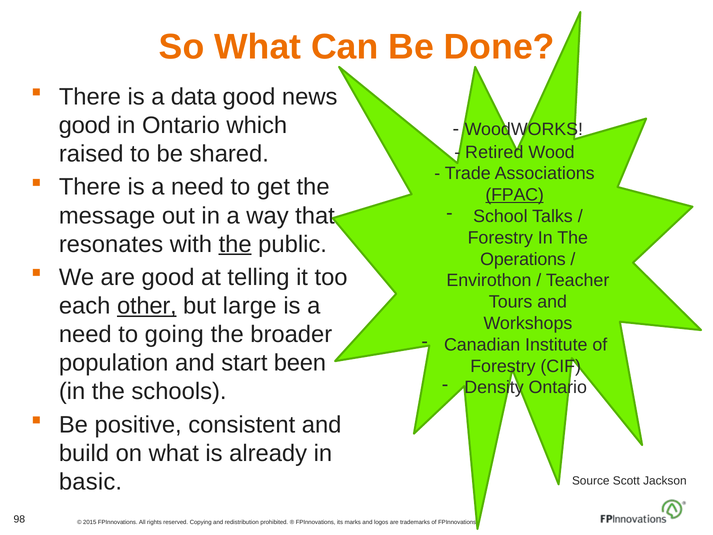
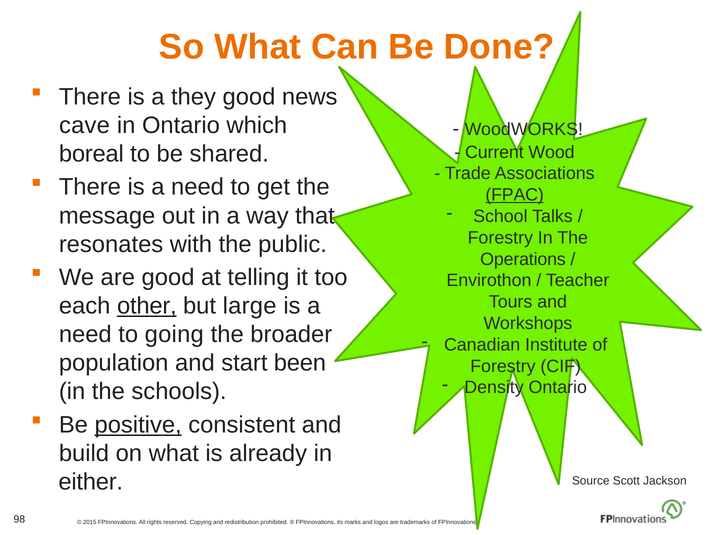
data: data -> they
good at (85, 125): good -> cave
raised: raised -> boreal
Retired: Retired -> Current
the at (235, 244) underline: present -> none
positive underline: none -> present
basic: basic -> either
